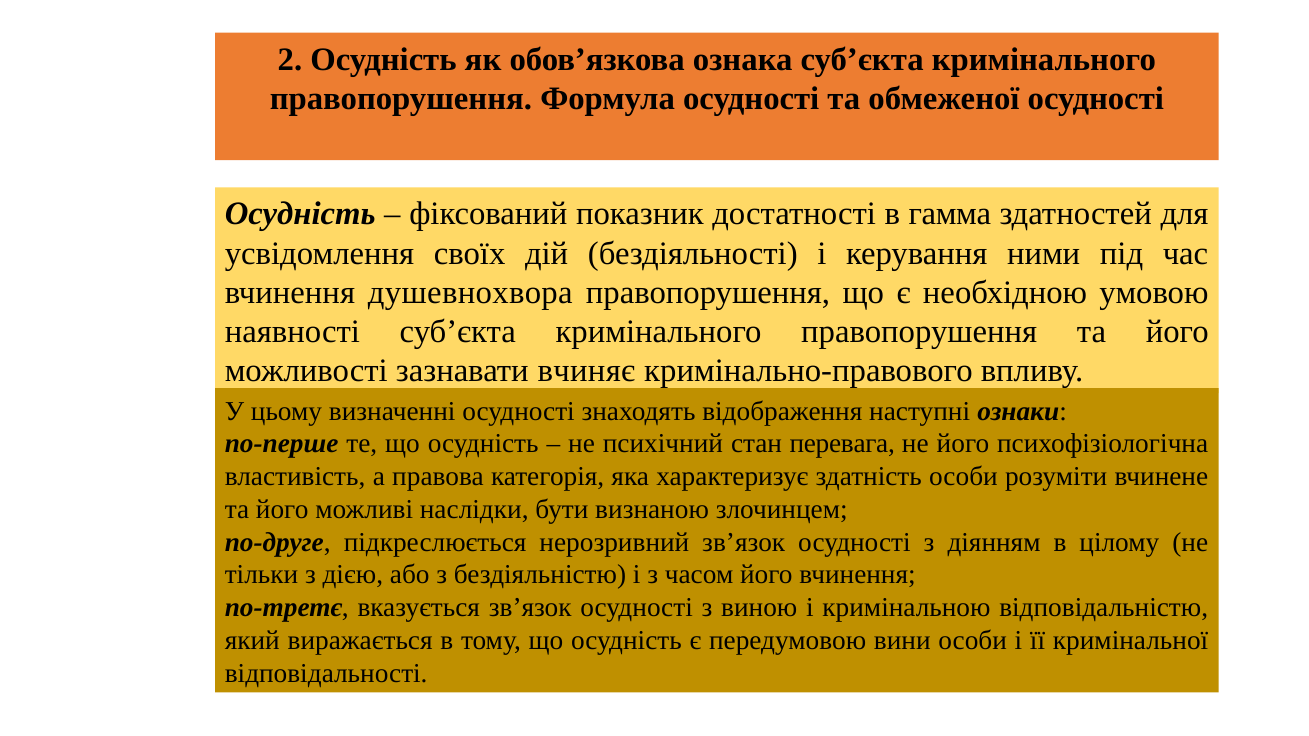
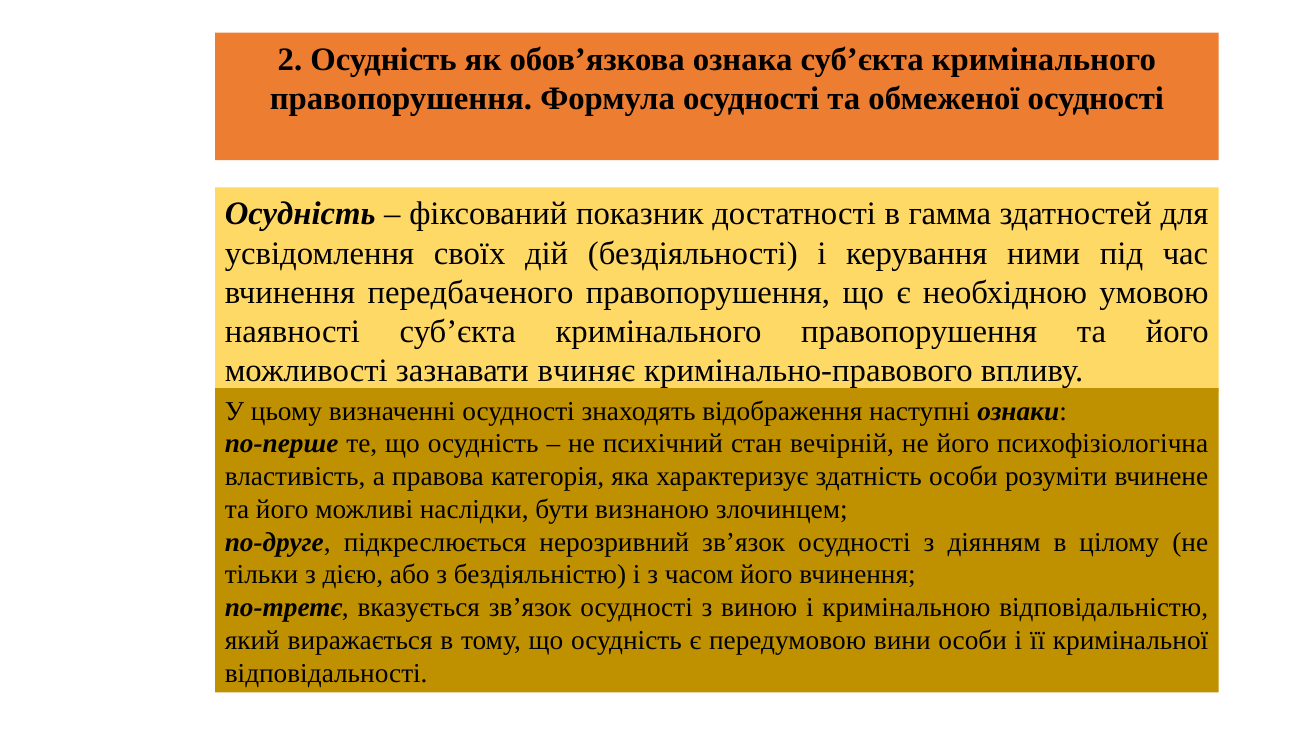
душевнохвора: душевнохвора -> передбаченого
перевага: перевага -> вечірній
